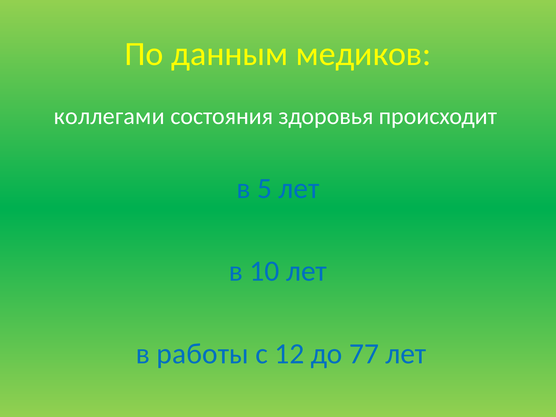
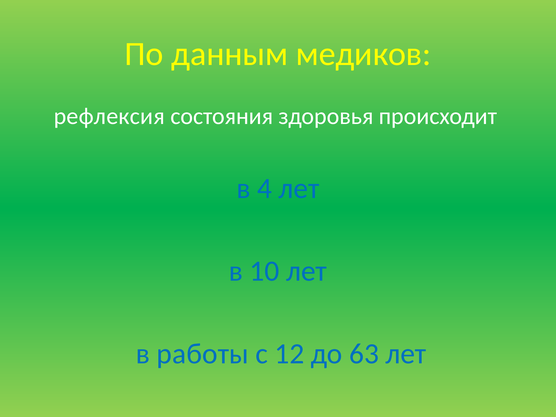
коллегами: коллегами -> рефлексия
5: 5 -> 4
77: 77 -> 63
